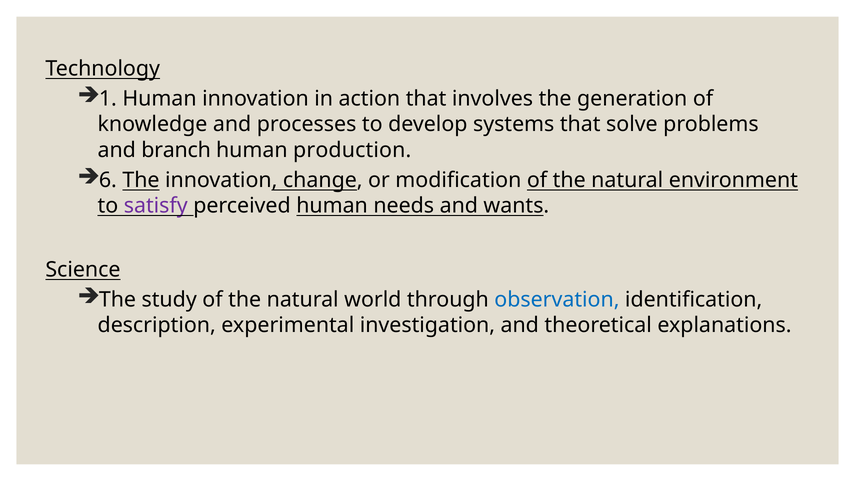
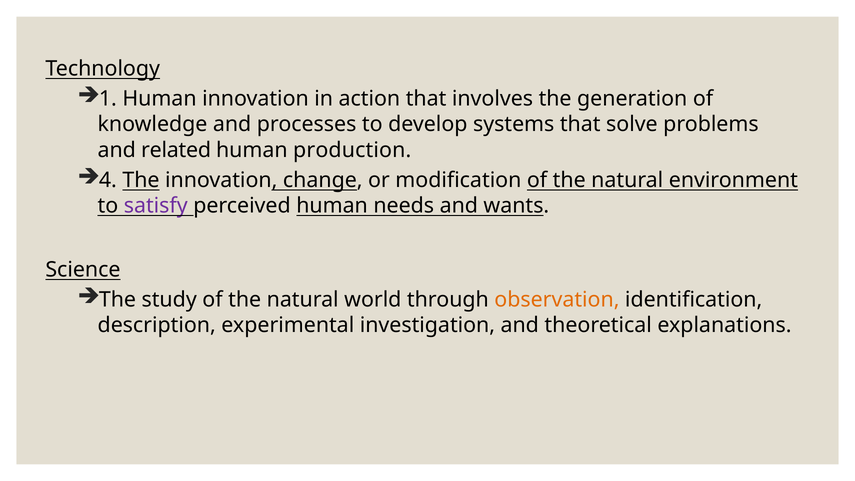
branch: branch -> related
6: 6 -> 4
observation colour: blue -> orange
